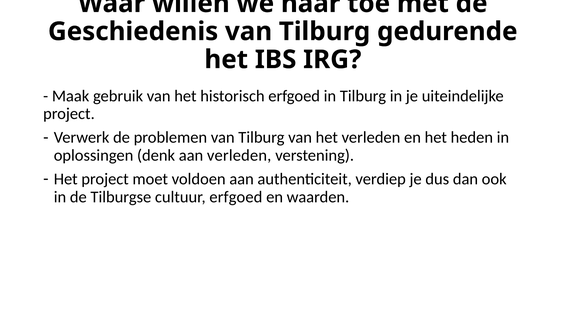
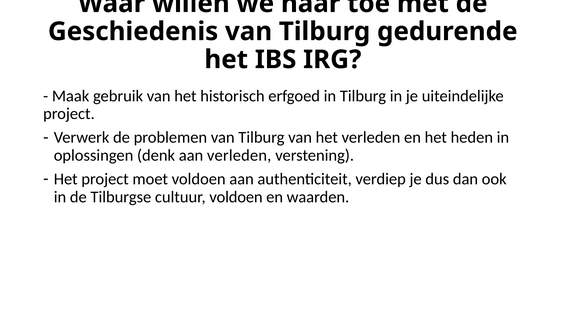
cultuur erfgoed: erfgoed -> voldoen
